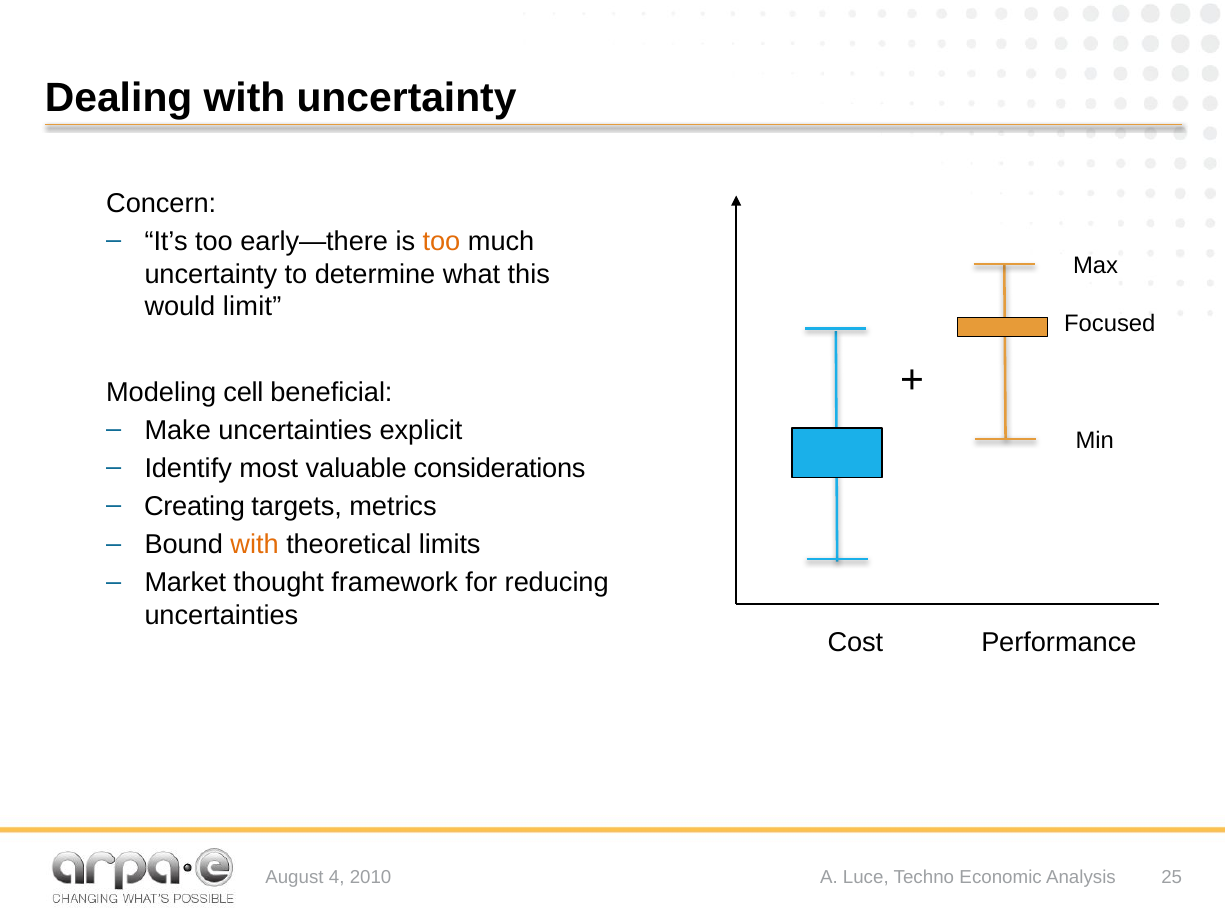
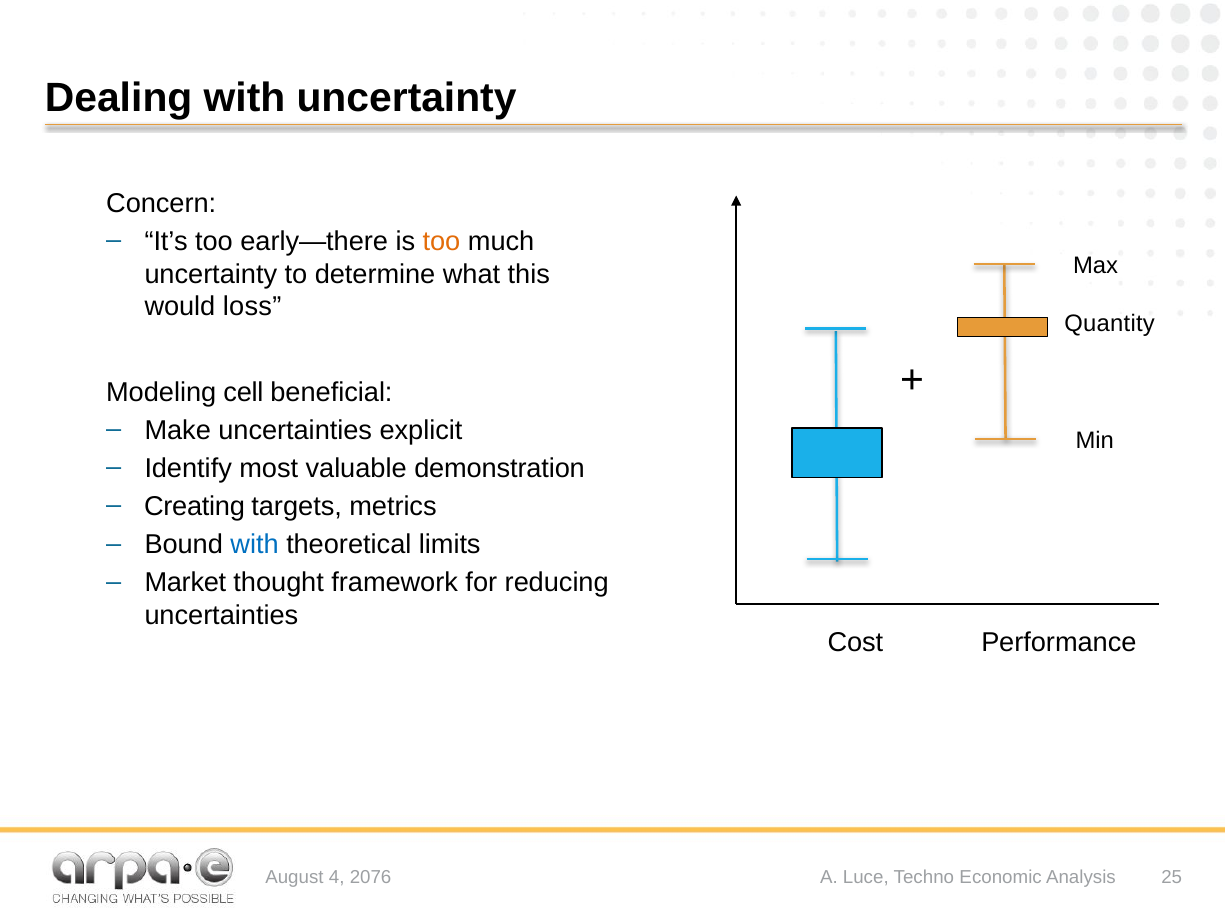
limit: limit -> loss
Focused: Focused -> Quantity
considerations: considerations -> demonstration
with at (255, 544) colour: orange -> blue
2010: 2010 -> 2076
